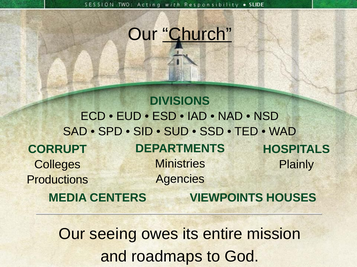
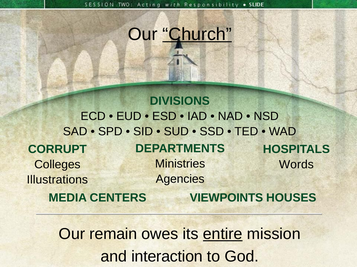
Plainly: Plainly -> Words
Productions: Productions -> Illustrations
seeing: seeing -> remain
entire underline: none -> present
roadmaps: roadmaps -> interaction
